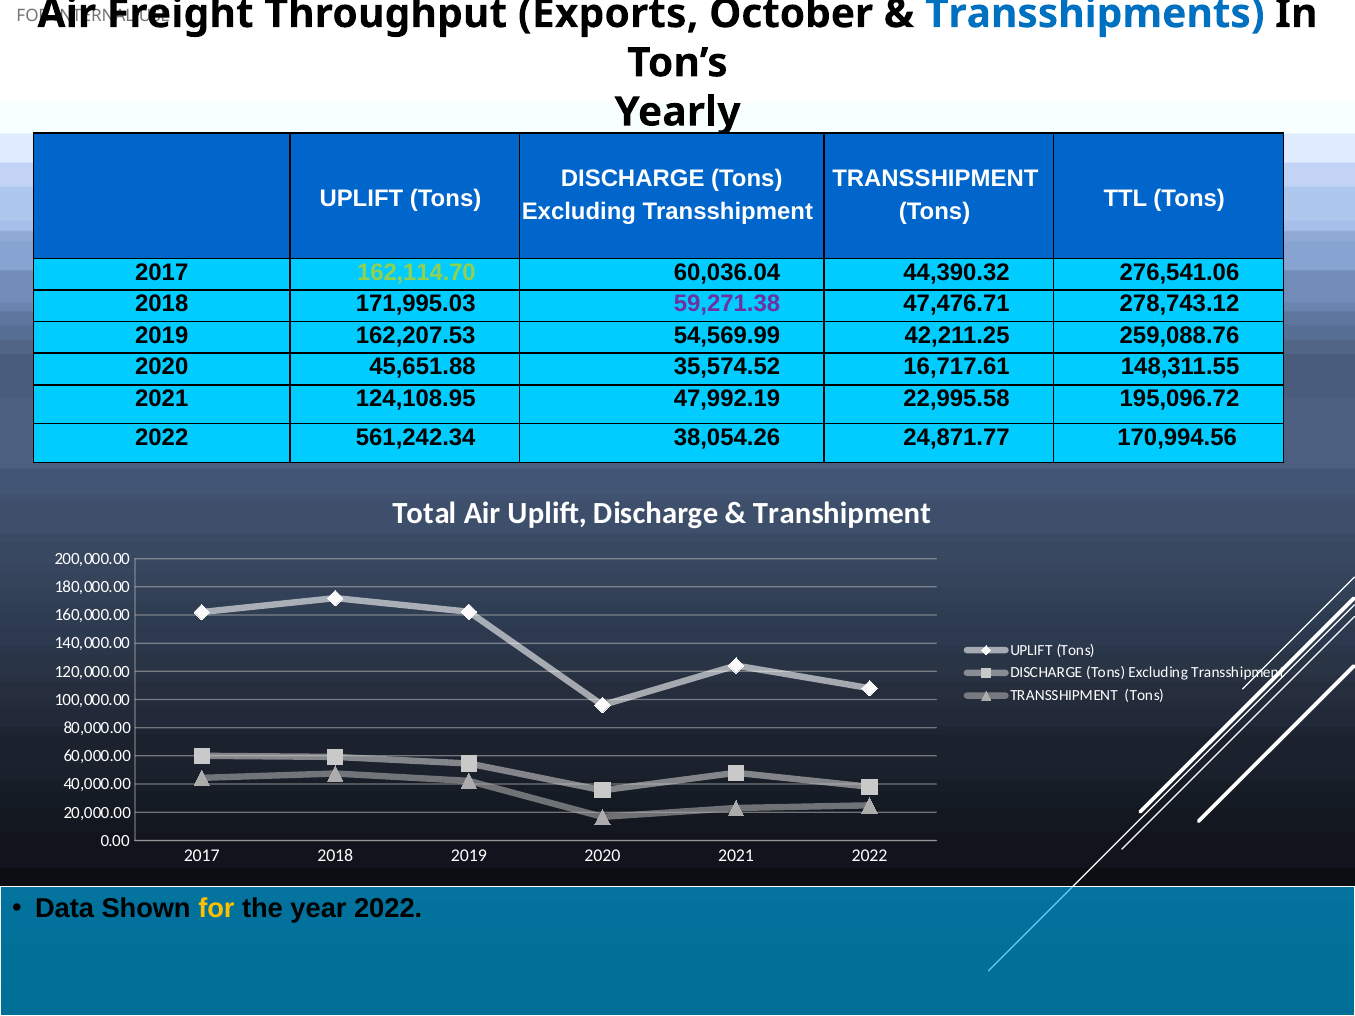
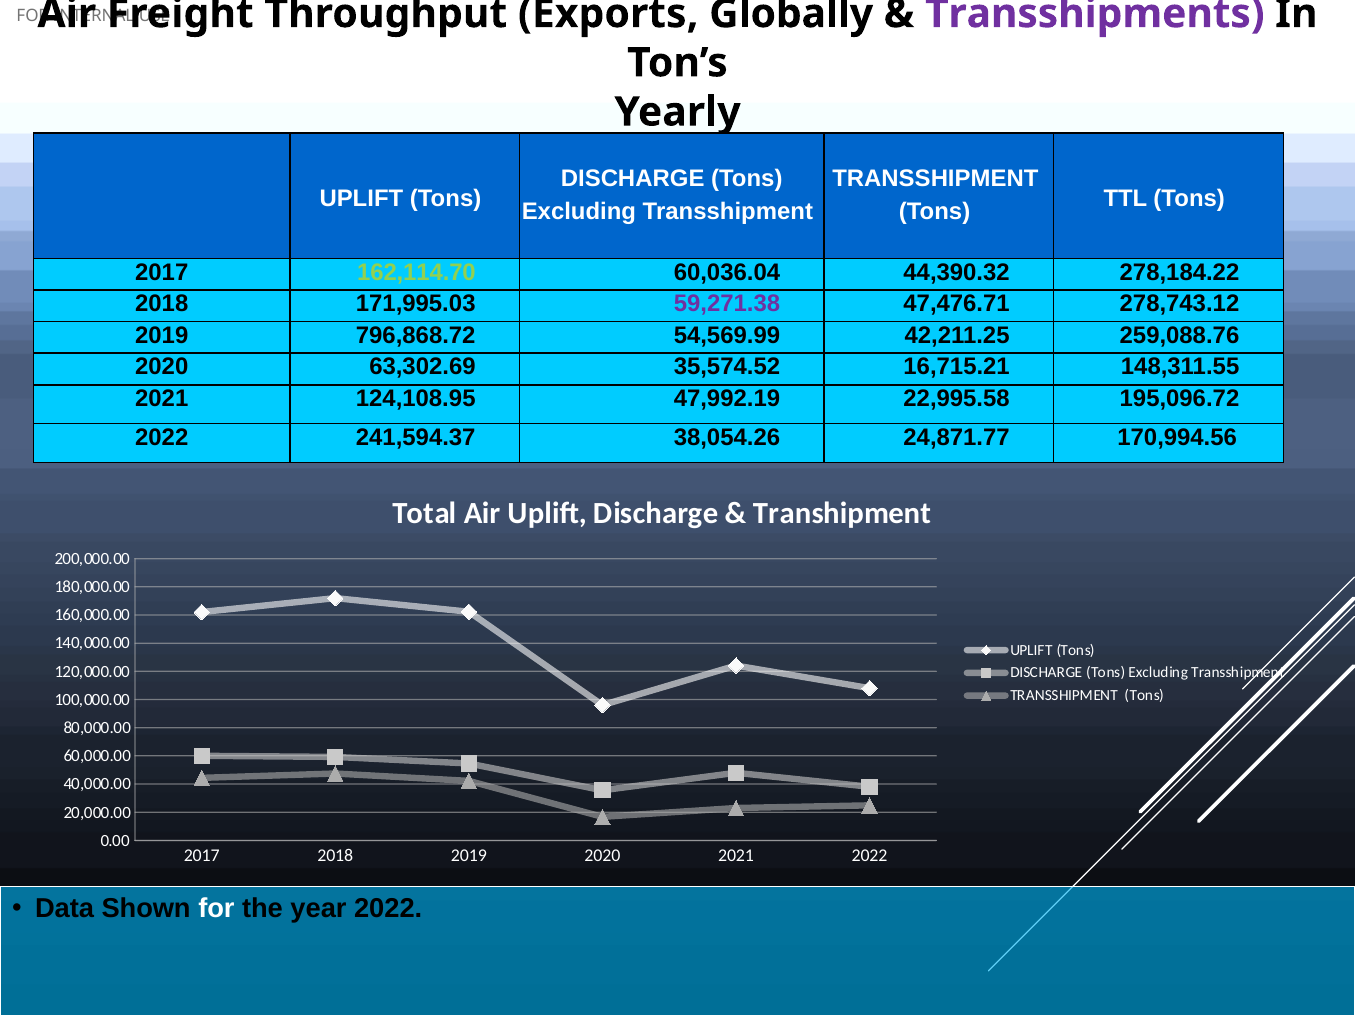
October: October -> Globally
Transshipments colour: blue -> purple
276,541.06: 276,541.06 -> 278,184.22
162,207.53: 162,207.53 -> 796,868.72
45,651.88: 45,651.88 -> 63,302.69
16,717.61: 16,717.61 -> 16,715.21
561,242.34: 561,242.34 -> 241,594.37
for at (216, 908) colour: yellow -> white
